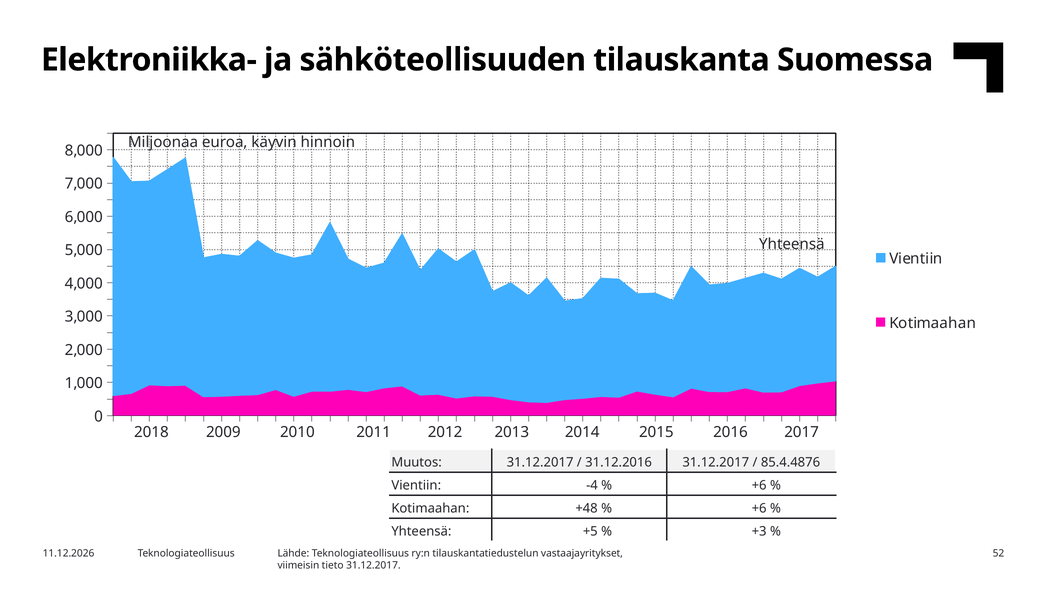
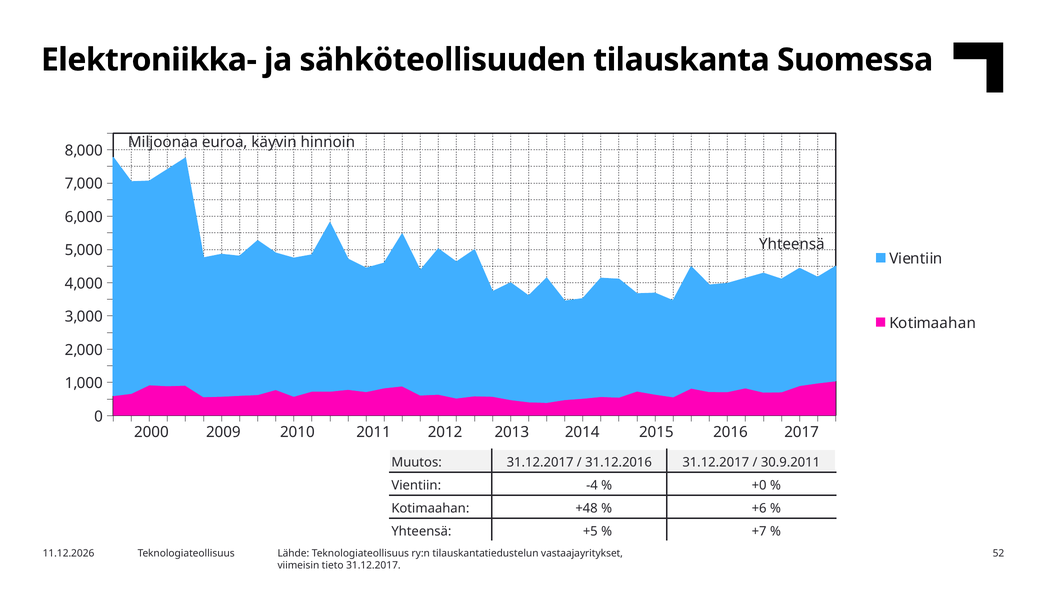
2018: 2018 -> 2000
85.4.4876: 85.4.4876 -> 30.9.2011
+6 at (759, 485): +6 -> +0
+3: +3 -> +7
